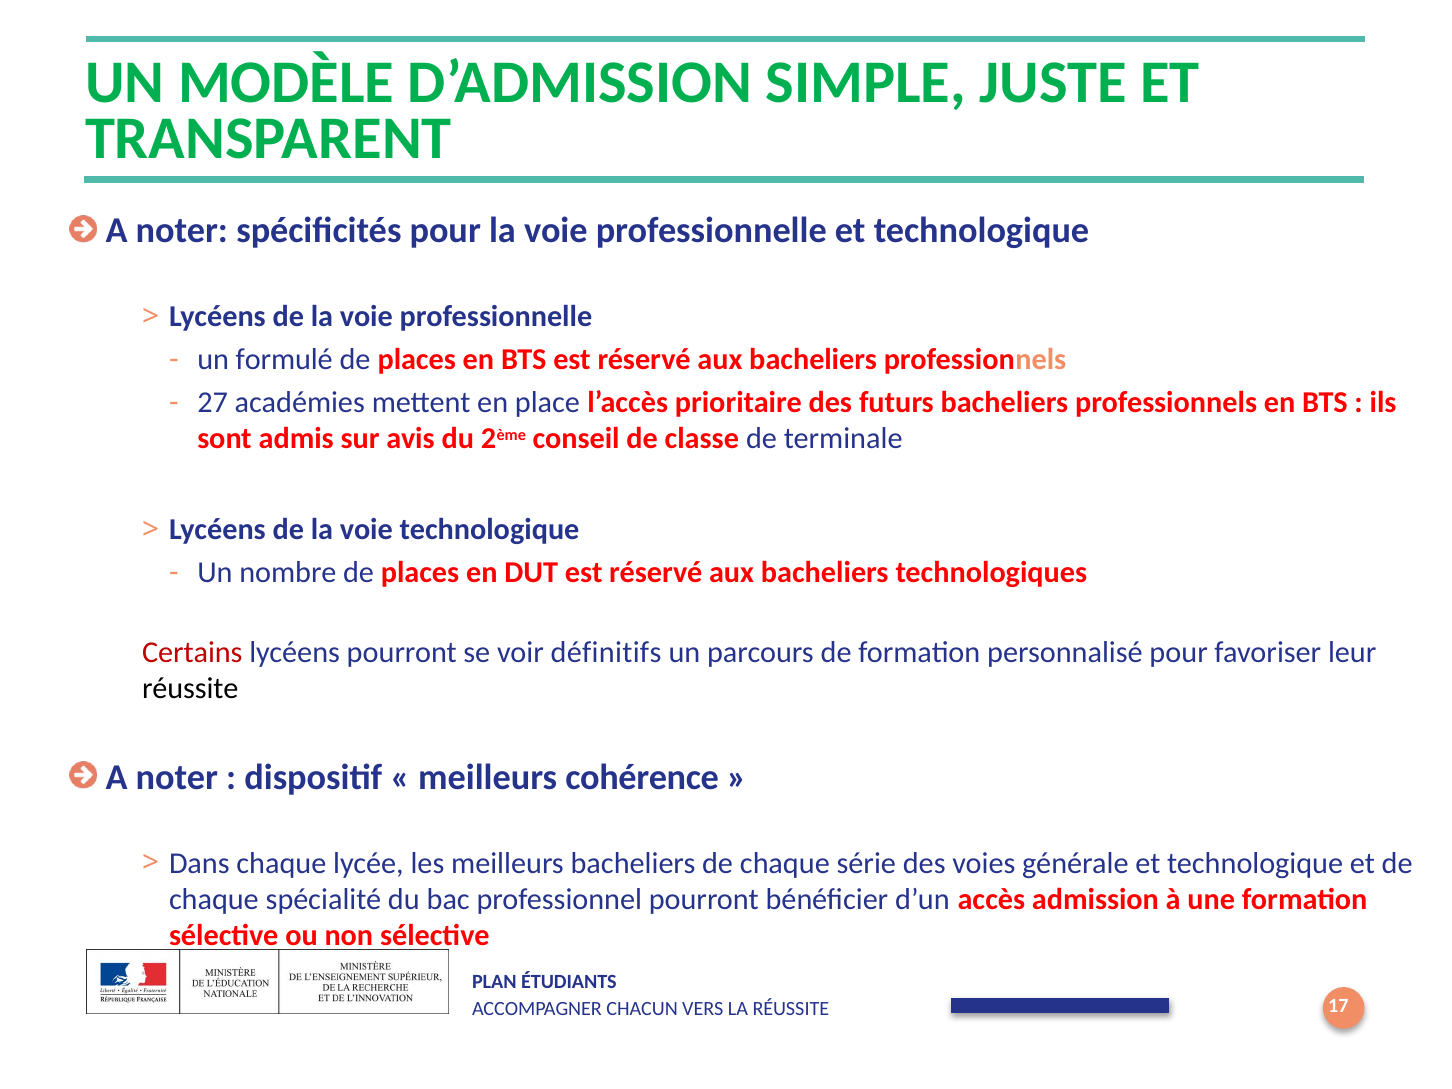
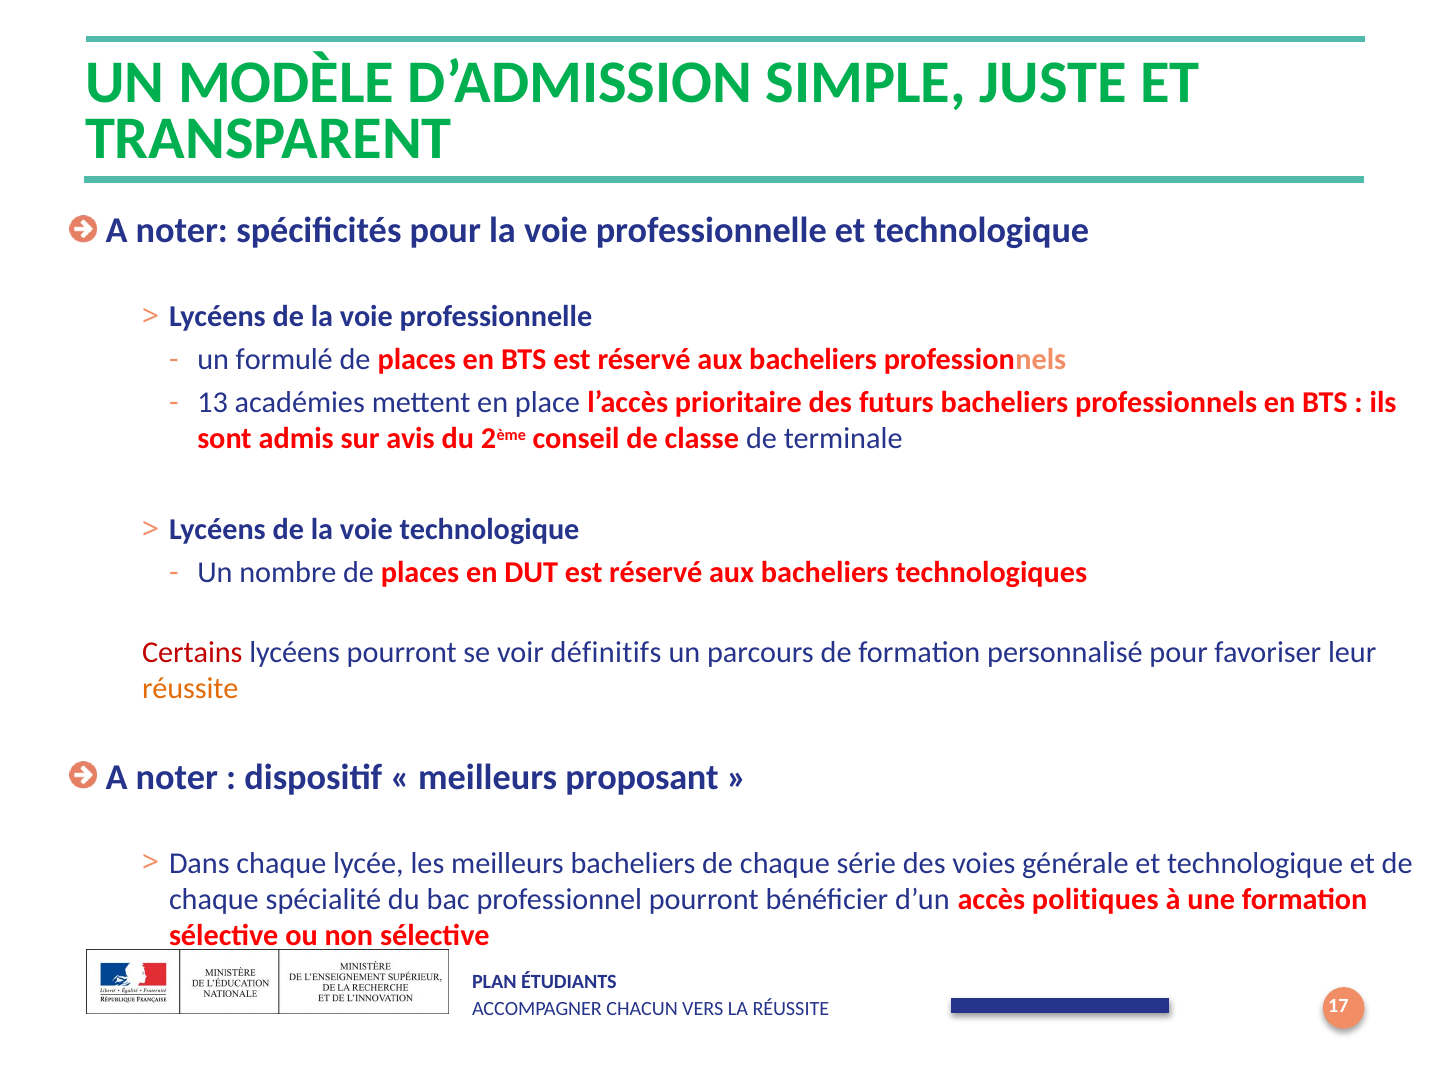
27: 27 -> 13
réussite at (190, 689) colour: black -> orange
cohérence: cohérence -> proposant
admission: admission -> politiques
